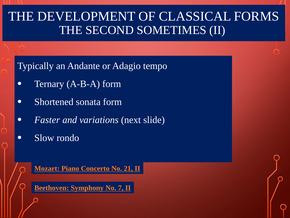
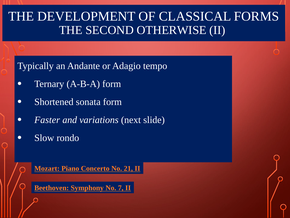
SOMETIMES: SOMETIMES -> OTHERWISE
